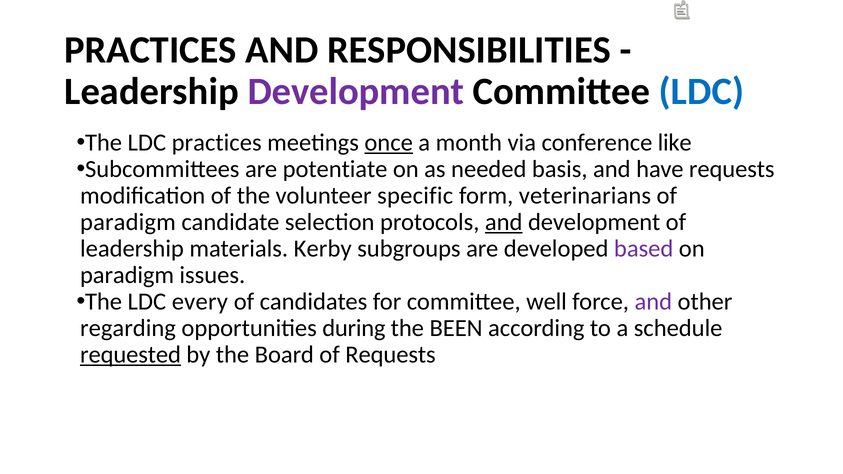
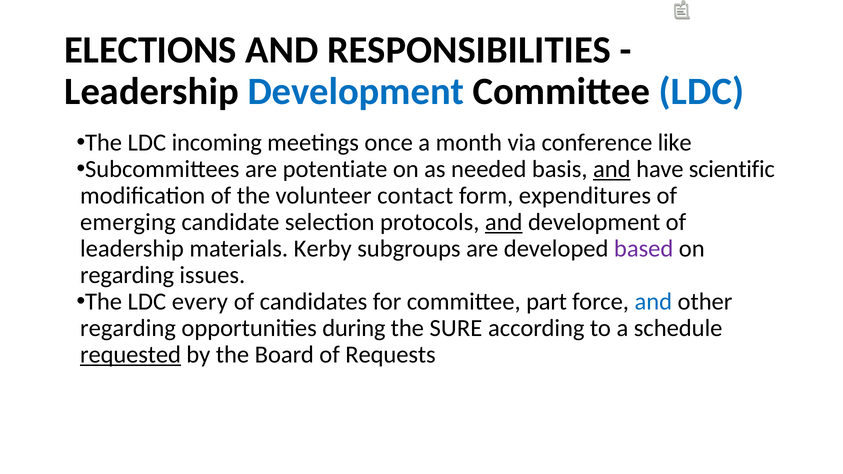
PRACTICES at (150, 50): PRACTICES -> ELECTIONS
Development at (356, 92) colour: purple -> blue
LDC practices: practices -> incoming
once underline: present -> none
and at (612, 169) underline: none -> present
have requests: requests -> scientific
specific: specific -> contact
veterinarians: veterinarians -> expenditures
paradigm at (128, 222): paradigm -> emerging
paradigm at (127, 275): paradigm -> regarding
well: well -> part
and at (653, 302) colour: purple -> blue
BEEN: BEEN -> SURE
